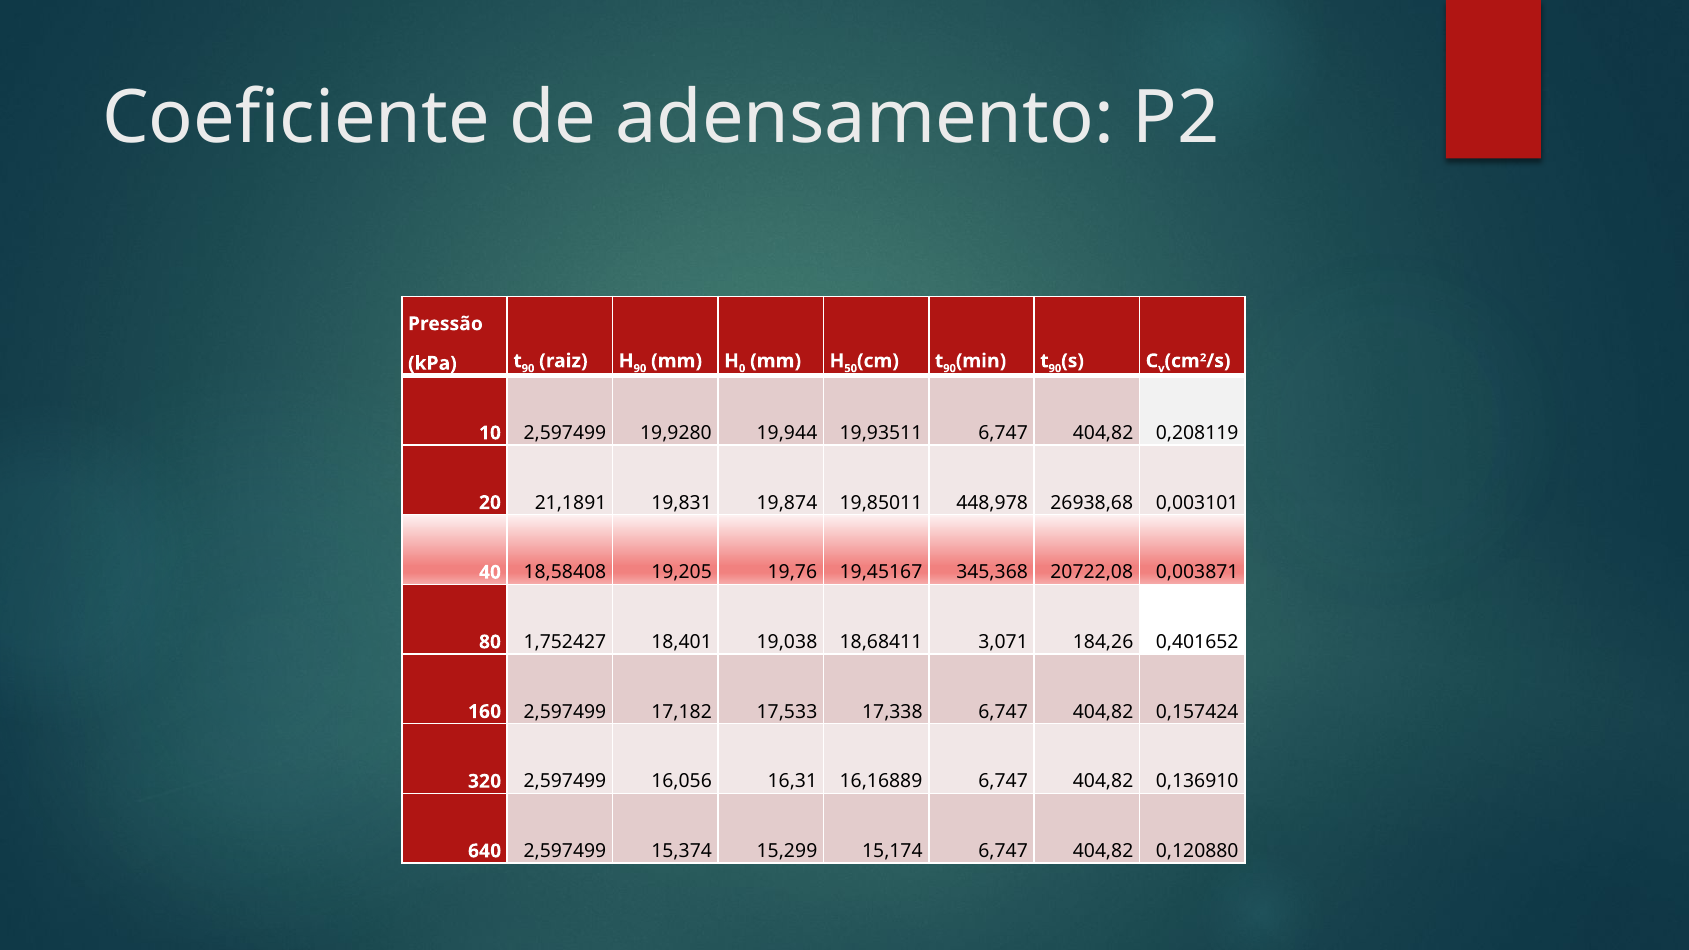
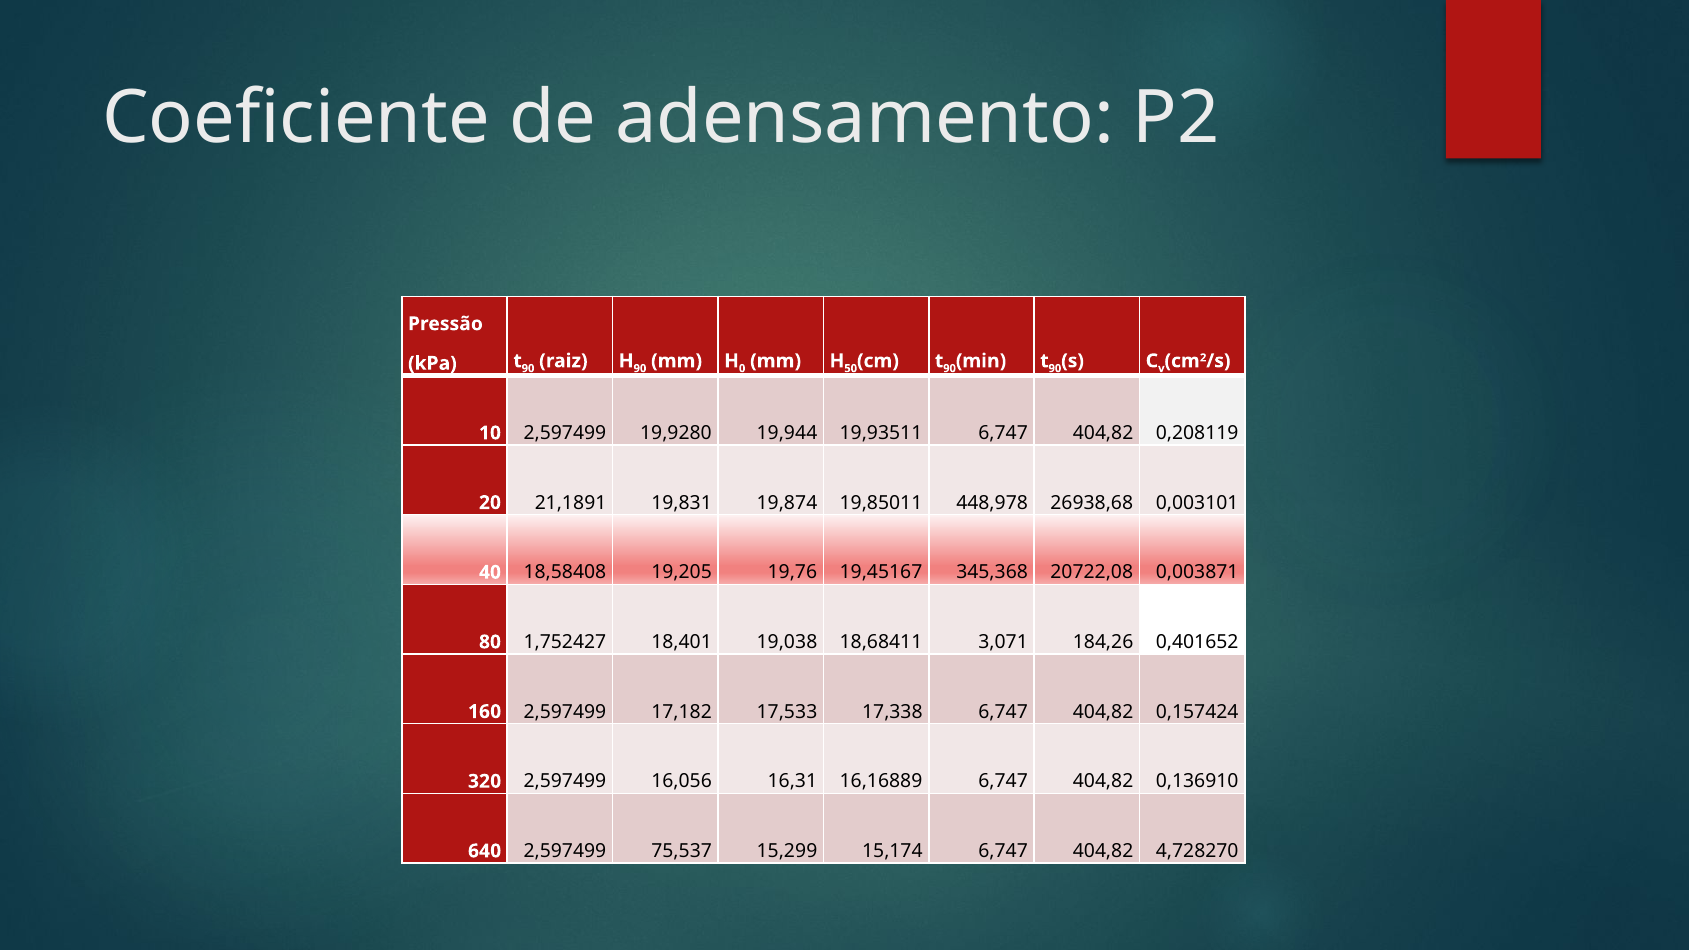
15,374: 15,374 -> 75,537
0,120880: 0,120880 -> 4,728270
